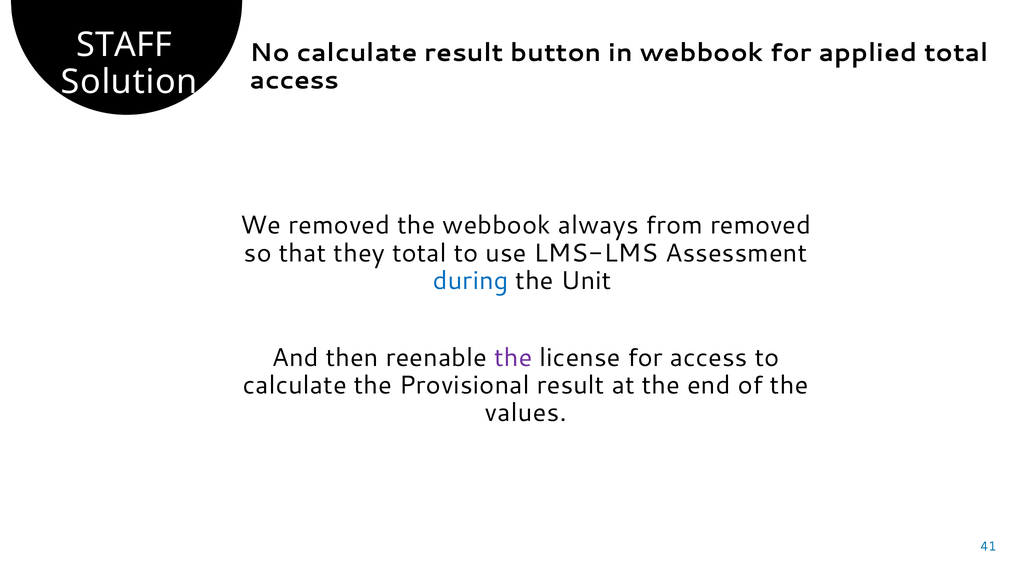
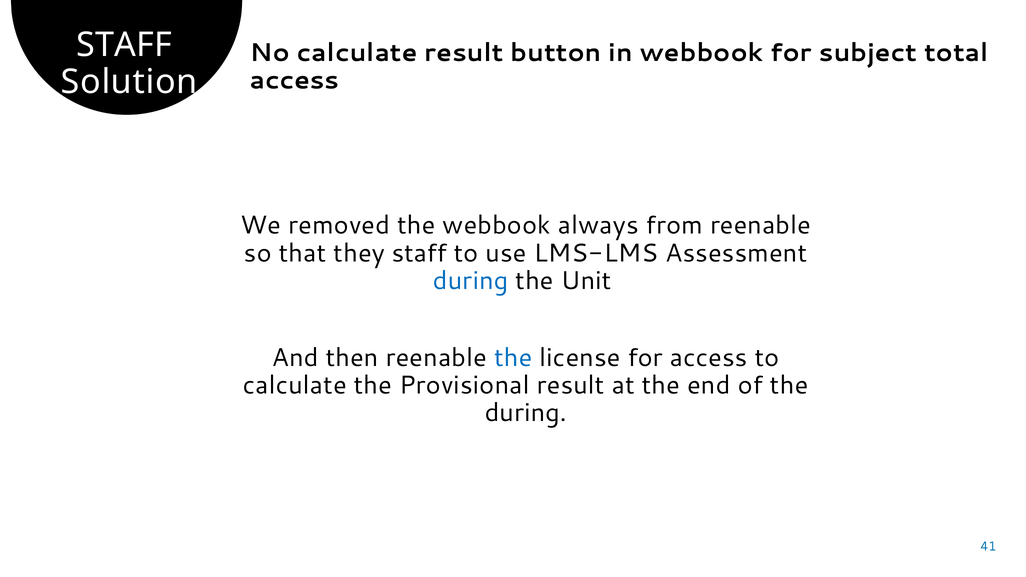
applied: applied -> subject
from removed: removed -> reenable
they total: total -> staff
the at (513, 358) colour: purple -> blue
values at (526, 413): values -> during
